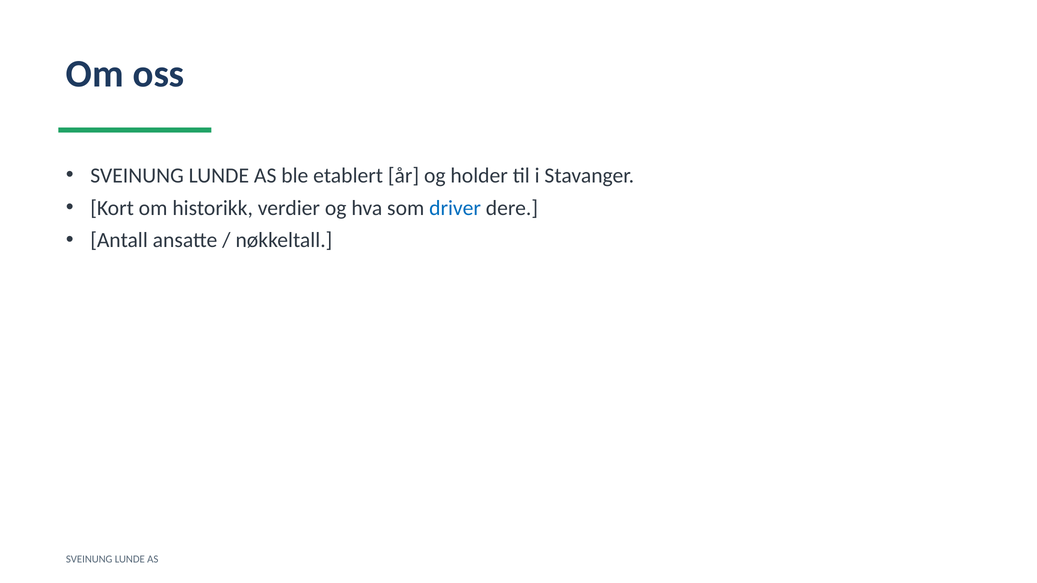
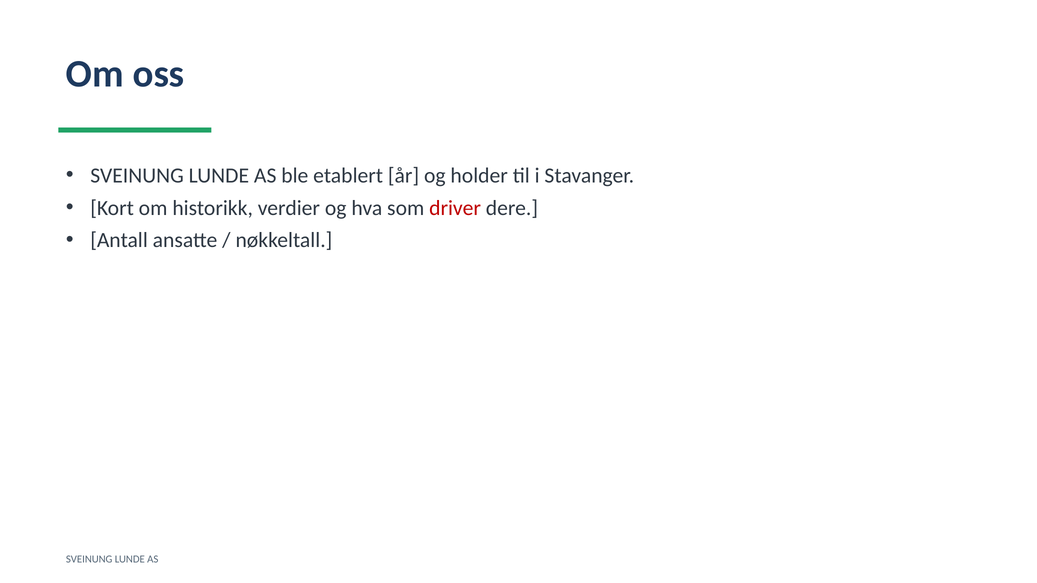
driver colour: blue -> red
